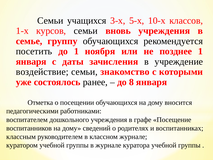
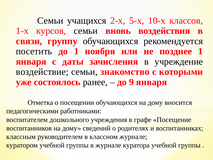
3-х: 3-х -> 2-х
вновь учреждения: учреждения -> воздействия
семье: семье -> связи
8: 8 -> 9
